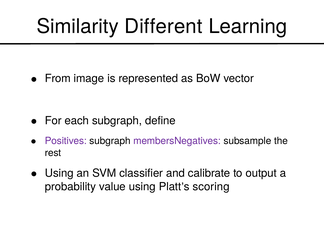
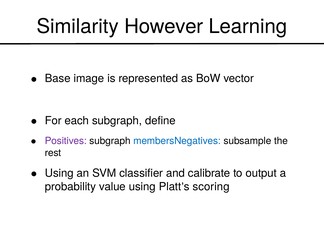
Different: Different -> However
From: From -> Base
membersNegatives colour: purple -> blue
